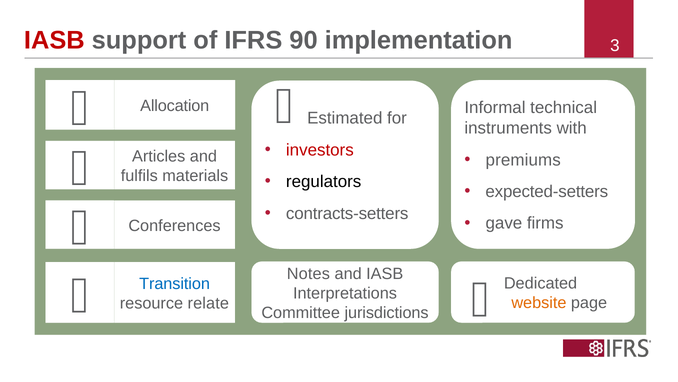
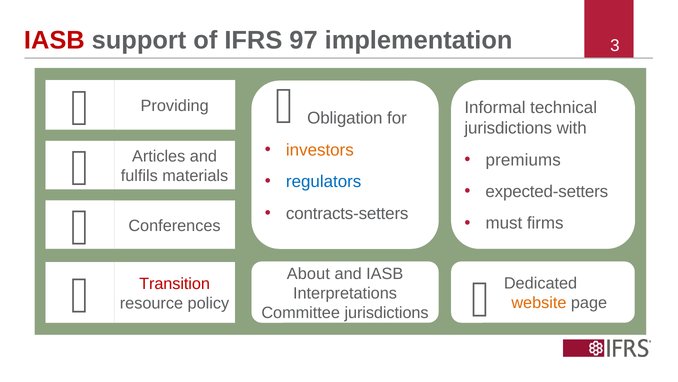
90: 90 -> 97
Allocation: Allocation -> Providing
Estimated: Estimated -> Obligation
instruments at (508, 128): instruments -> jurisdictions
investors colour: red -> orange
regulators colour: black -> blue
gave: gave -> must
Notes: Notes -> About
Transition colour: blue -> red
relate: relate -> policy
